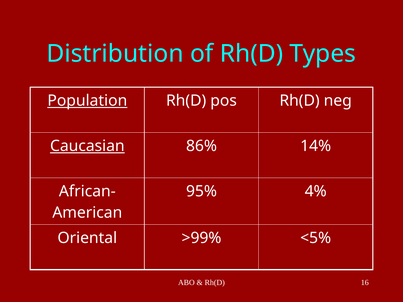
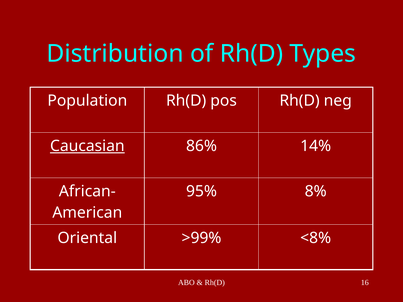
Population underline: present -> none
4%: 4% -> 8%
<5%: <5% -> <8%
